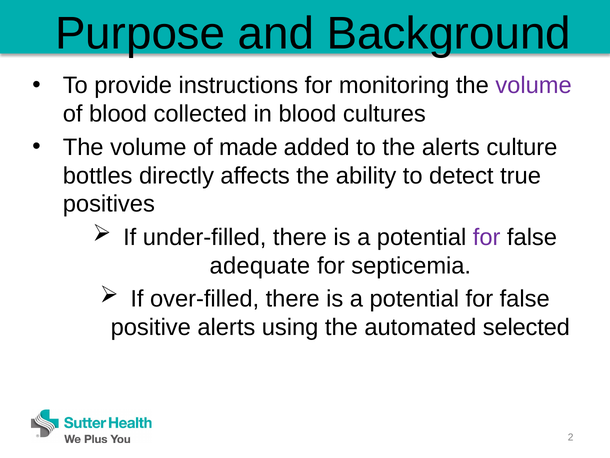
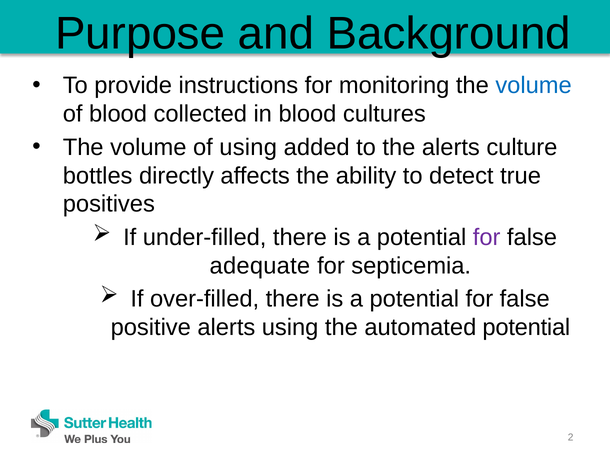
volume at (534, 86) colour: purple -> blue
of made: made -> using
automated selected: selected -> potential
